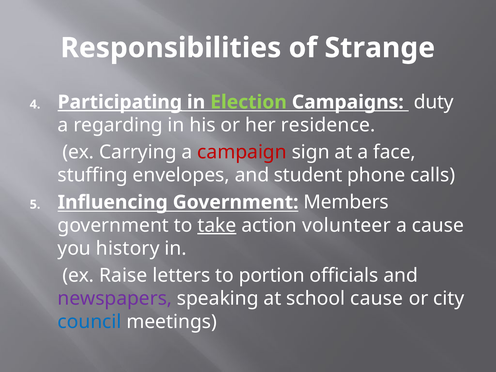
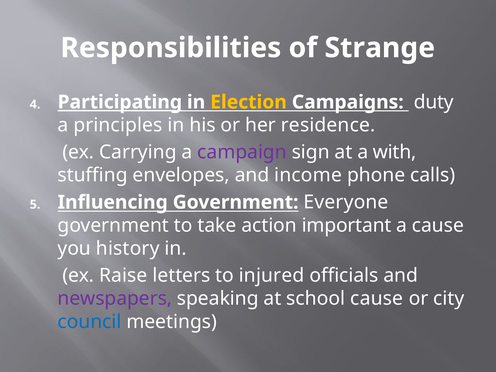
Election colour: light green -> yellow
regarding: regarding -> principles
campaign colour: red -> purple
face: face -> with
student: student -> income
Members: Members -> Everyone
take underline: present -> none
volunteer: volunteer -> important
portion: portion -> injured
